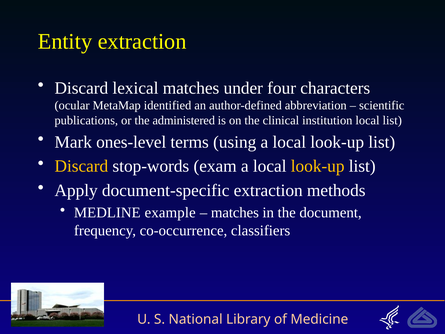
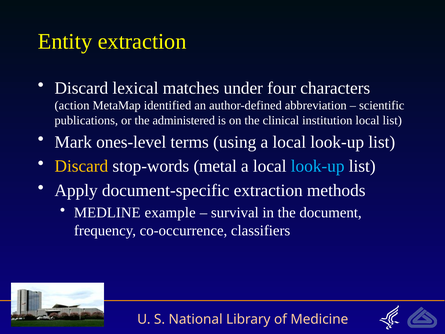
ocular: ocular -> action
exam: exam -> metal
look-up at (318, 166) colour: yellow -> light blue
matches at (235, 212): matches -> survival
